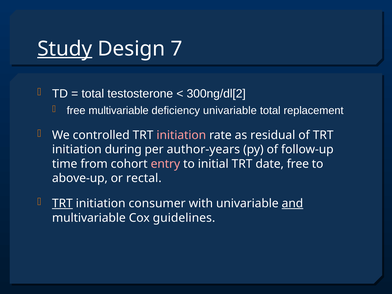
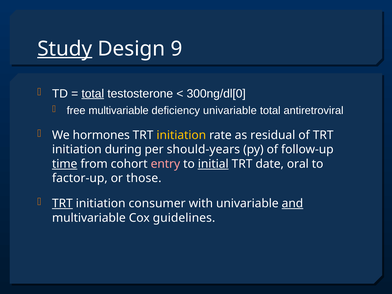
7: 7 -> 9
total at (93, 94) underline: none -> present
300ng/dl[2: 300ng/dl[2 -> 300ng/dl[0
replacement: replacement -> antiretroviral
controlled: controlled -> hormones
initiation at (181, 135) colour: pink -> yellow
author-years: author-years -> should-years
time underline: none -> present
initial underline: none -> present
date free: free -> oral
above-up: above-up -> factor-up
rectal: rectal -> those
